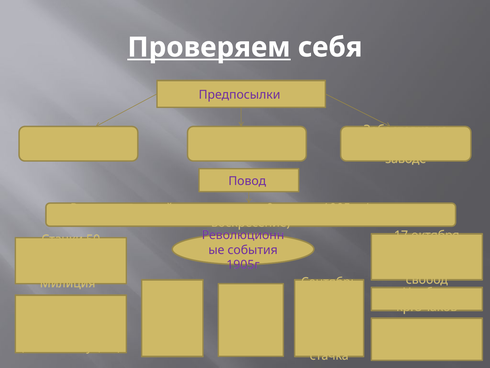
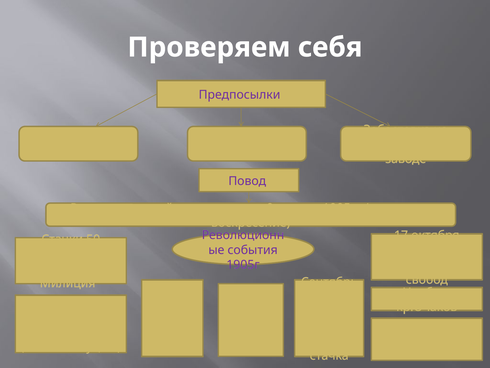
Проверяем underline: present -> none
